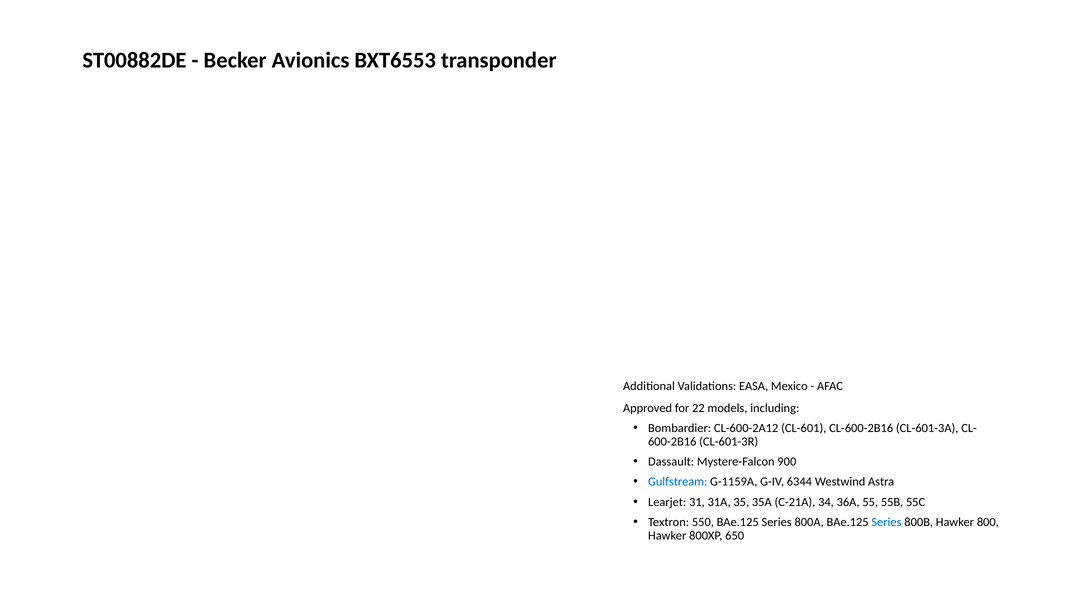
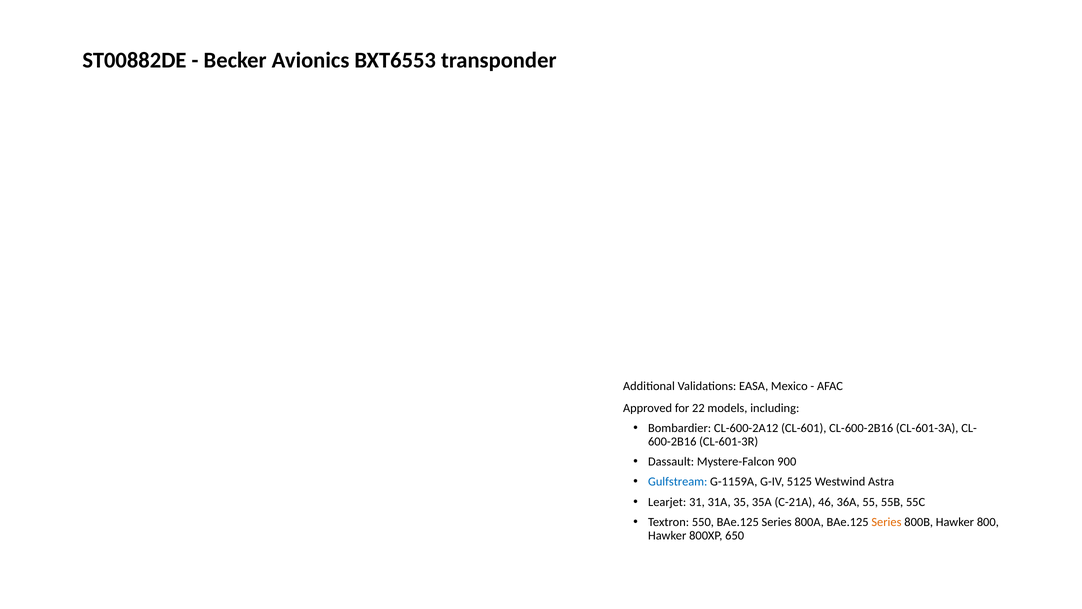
6344: 6344 -> 5125
34: 34 -> 46
Series at (886, 522) colour: blue -> orange
